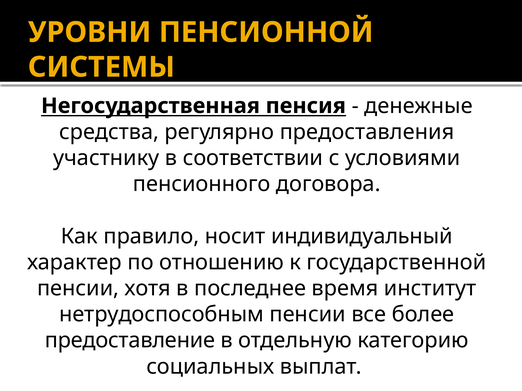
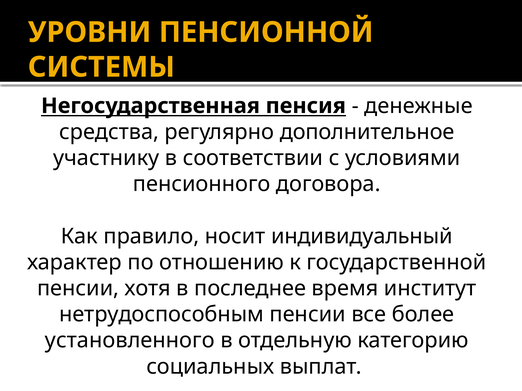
предоставления: предоставления -> дополнительное
предоставление: предоставление -> установленного
